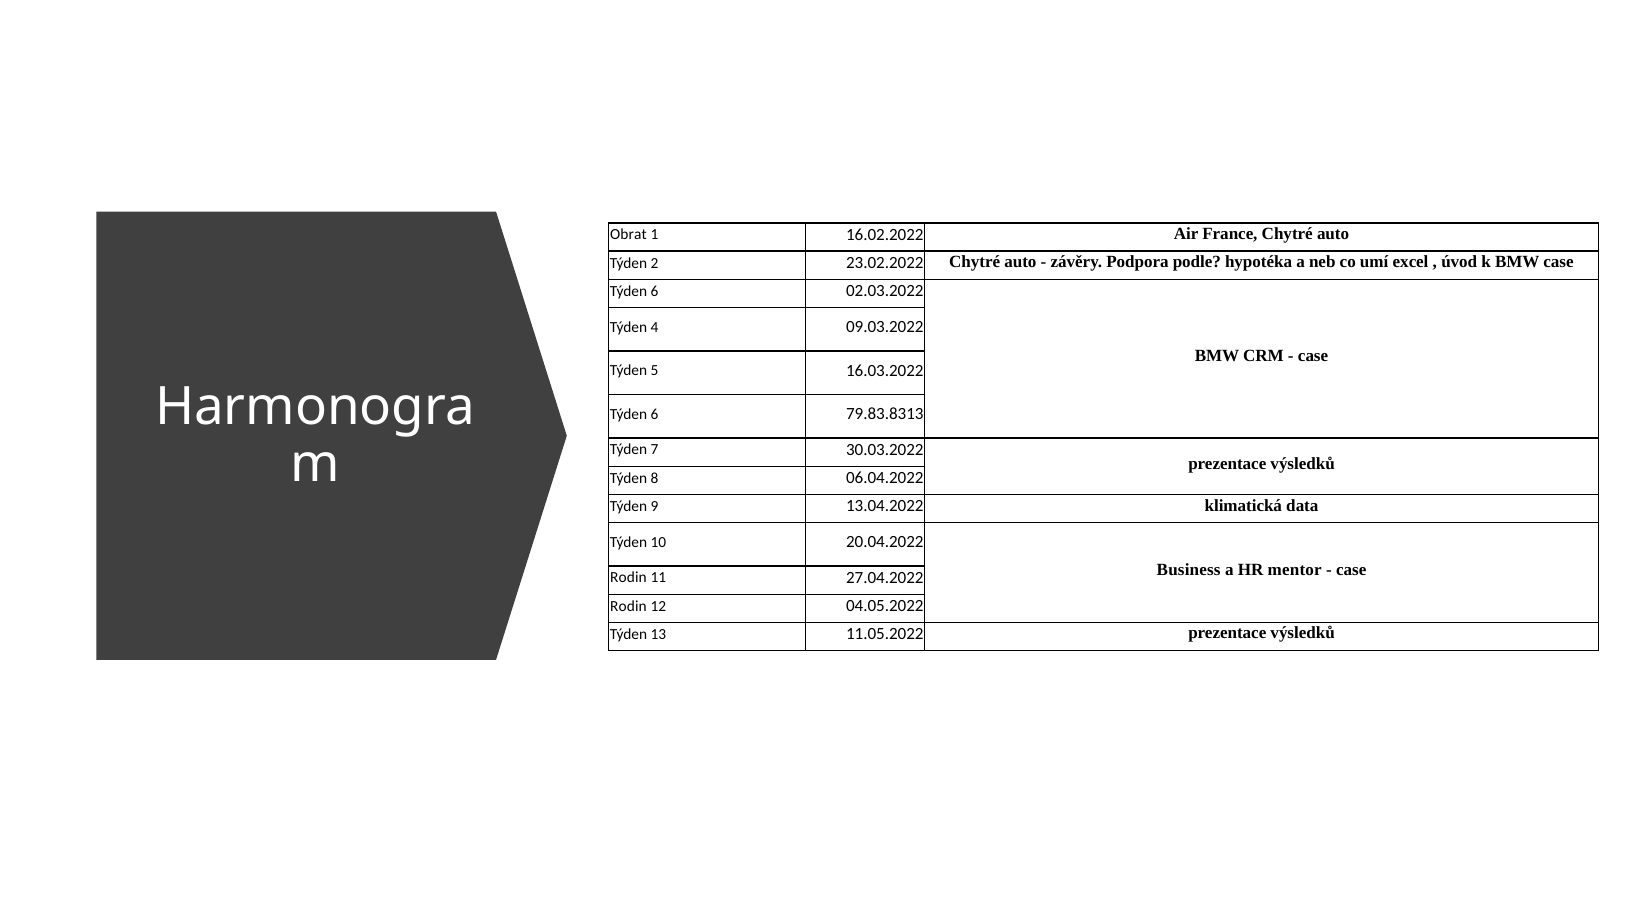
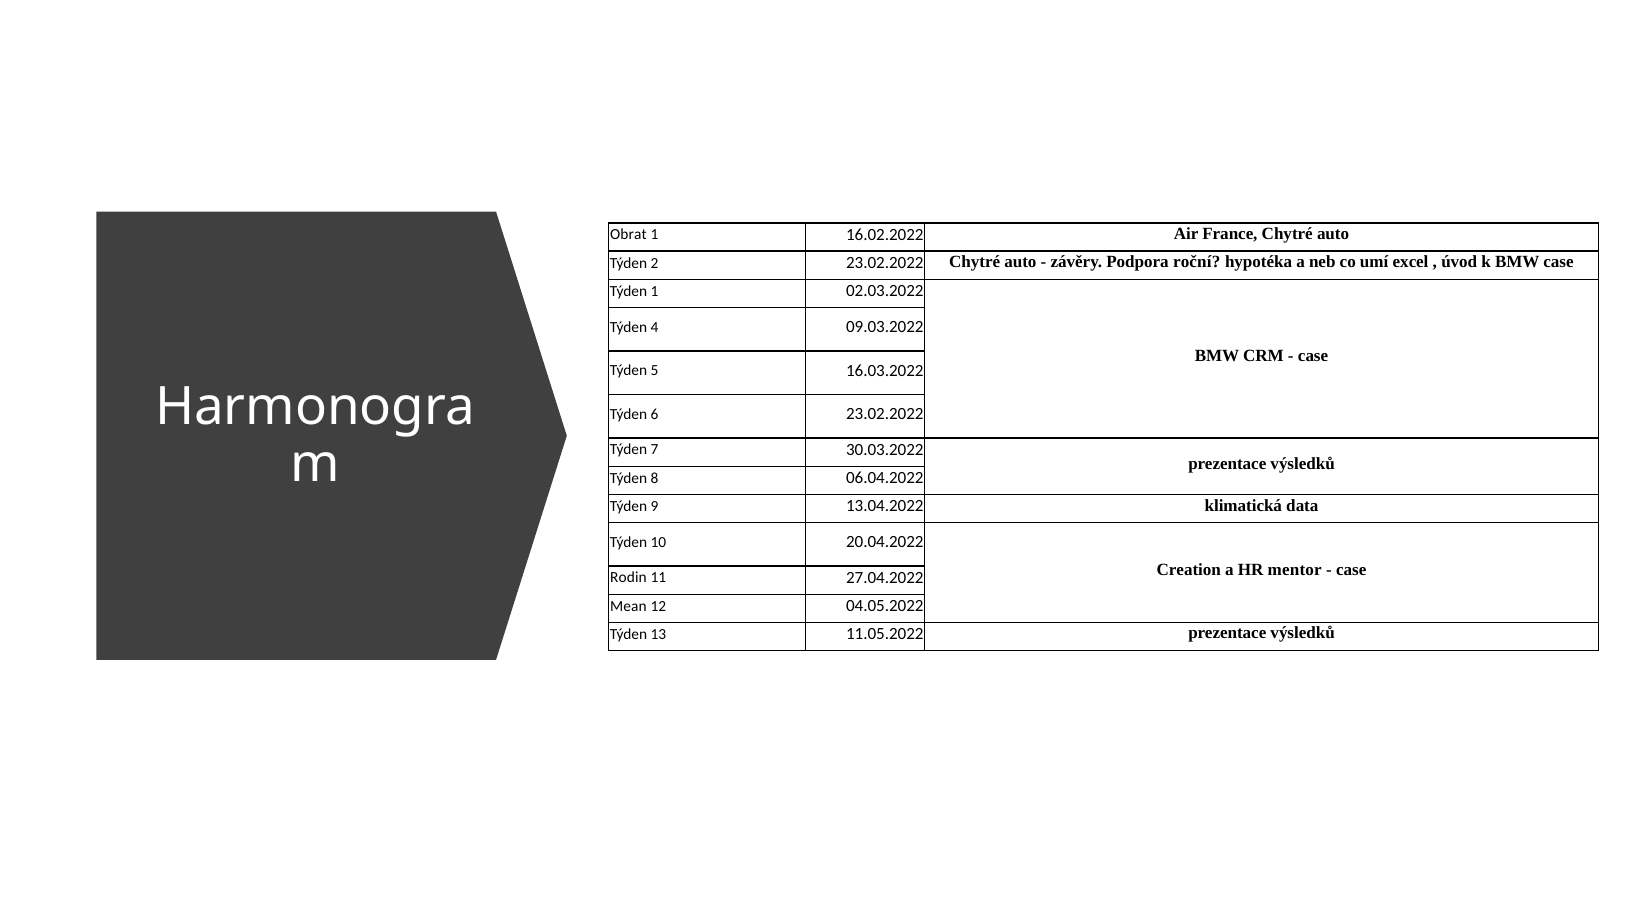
podle: podle -> roční
6 at (655, 291): 6 -> 1
6 79.83.8313: 79.83.8313 -> 23.02.2022
Business: Business -> Creation
Rodin at (628, 606): Rodin -> Mean
